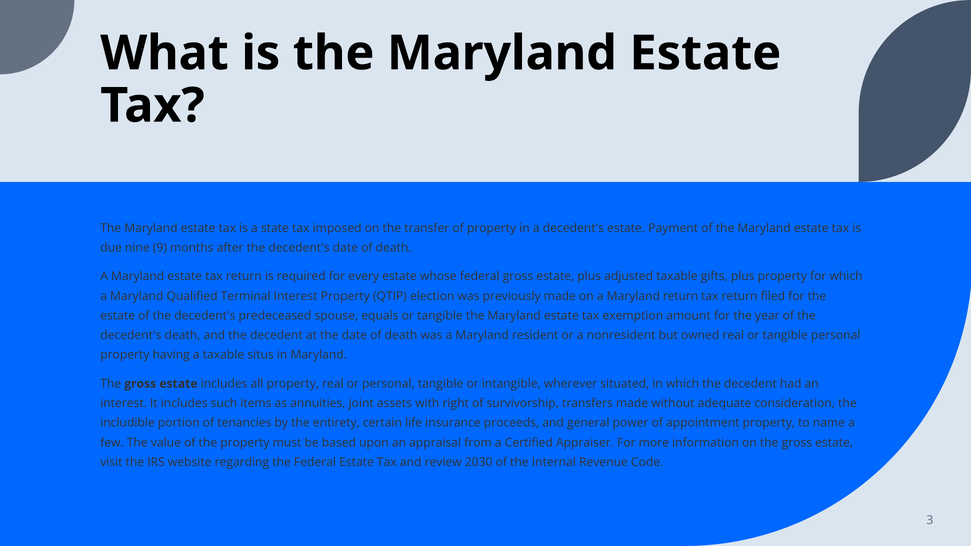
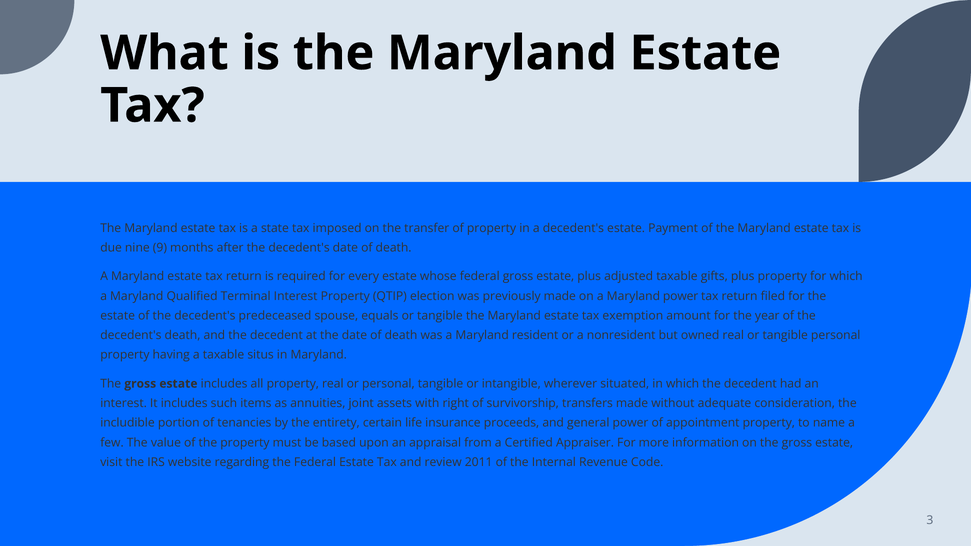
Maryland return: return -> power
2030: 2030 -> 2011
